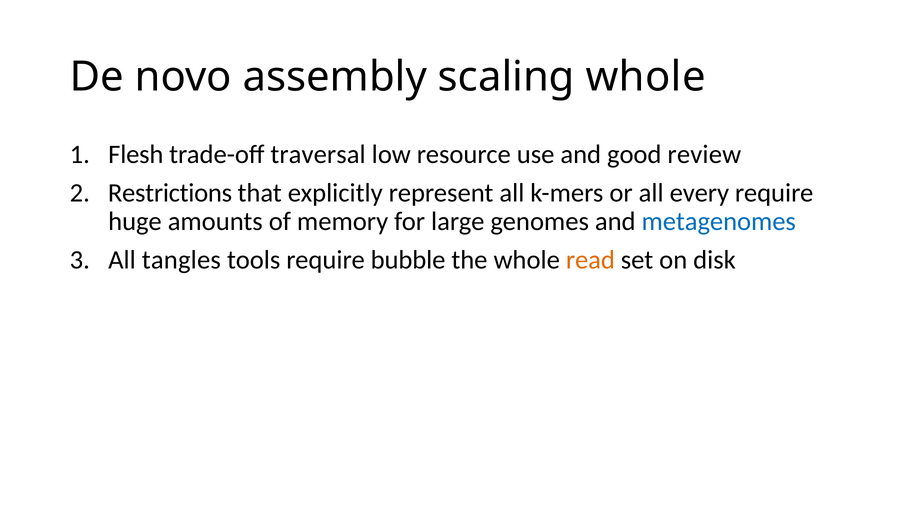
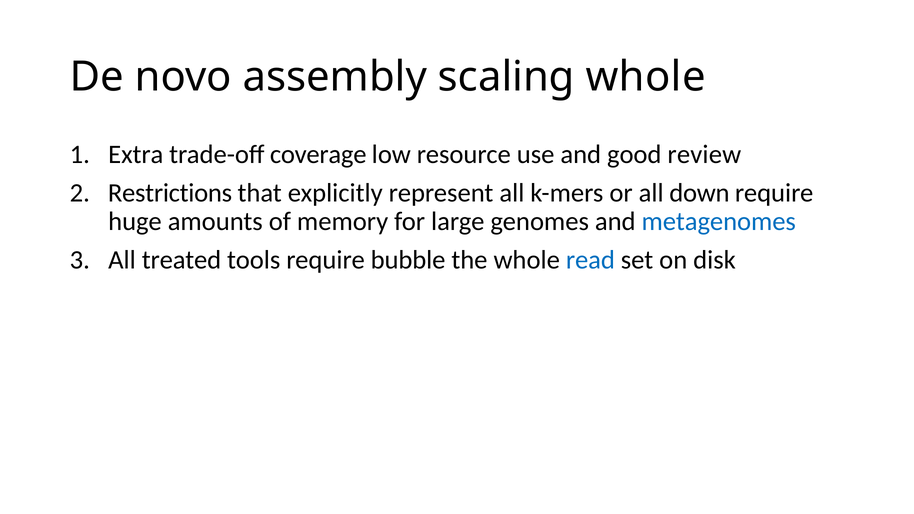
Flesh: Flesh -> Extra
traversal: traversal -> coverage
every: every -> down
tangles: tangles -> treated
read colour: orange -> blue
